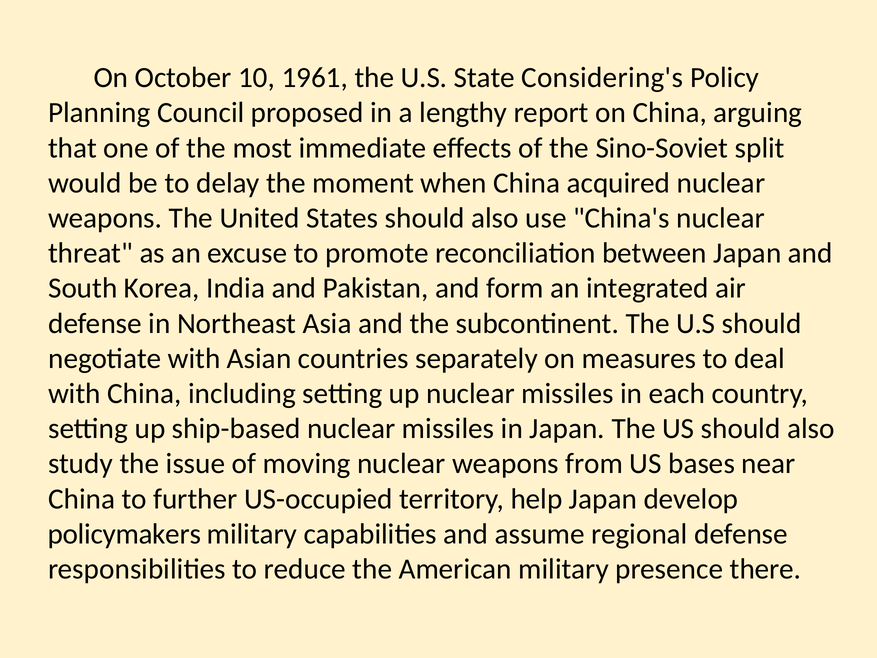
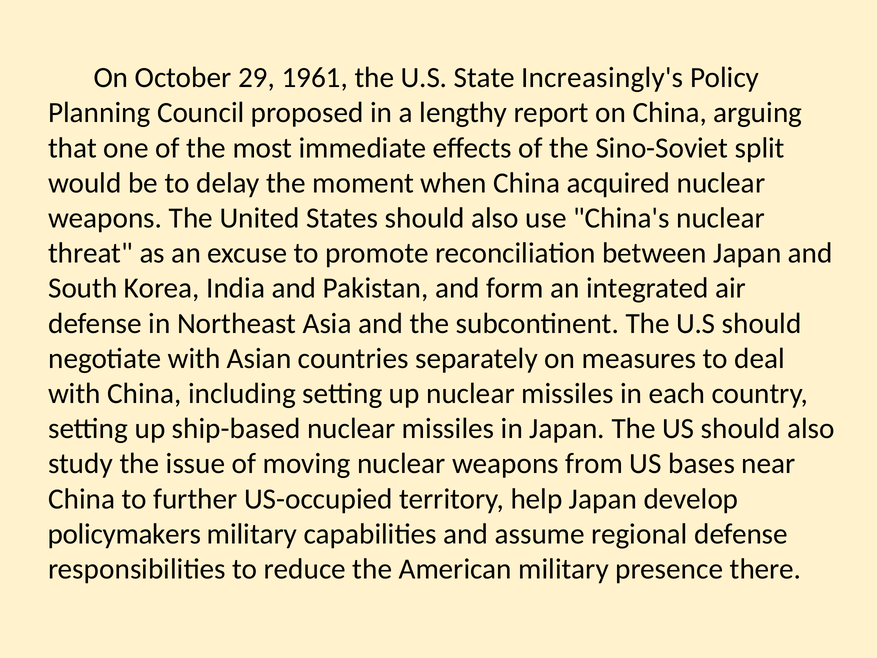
10: 10 -> 29
Considering's: Considering's -> Increasingly's
